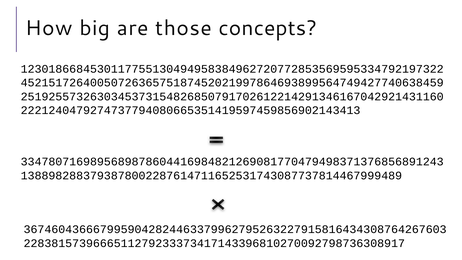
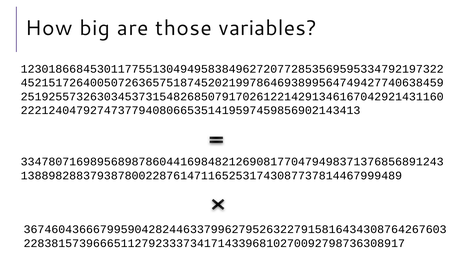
concepts: concepts -> variables
